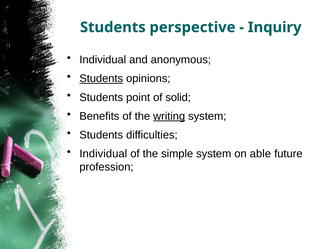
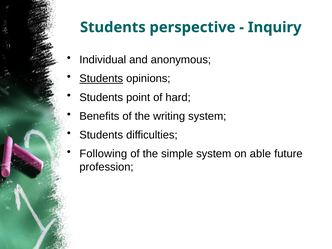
solid: solid -> hard
writing underline: present -> none
Individual at (103, 154): Individual -> Following
